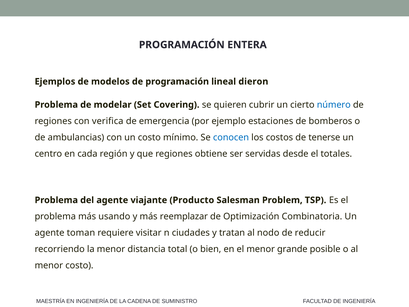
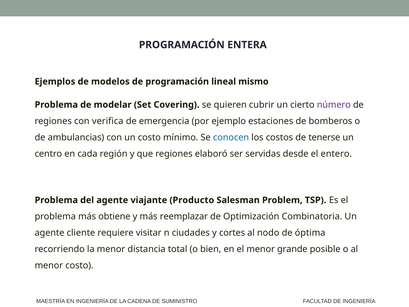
dieron: dieron -> mismo
número colour: blue -> purple
obtiene: obtiene -> elaboró
totales: totales -> entero
usando: usando -> obtiene
toman: toman -> cliente
tratan: tratan -> cortes
reducir: reducir -> óptima
